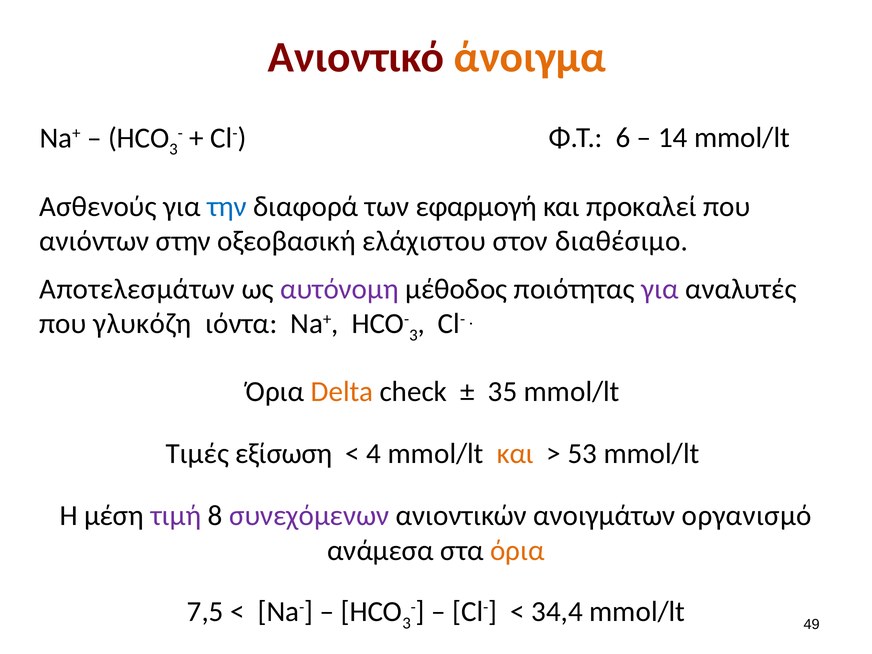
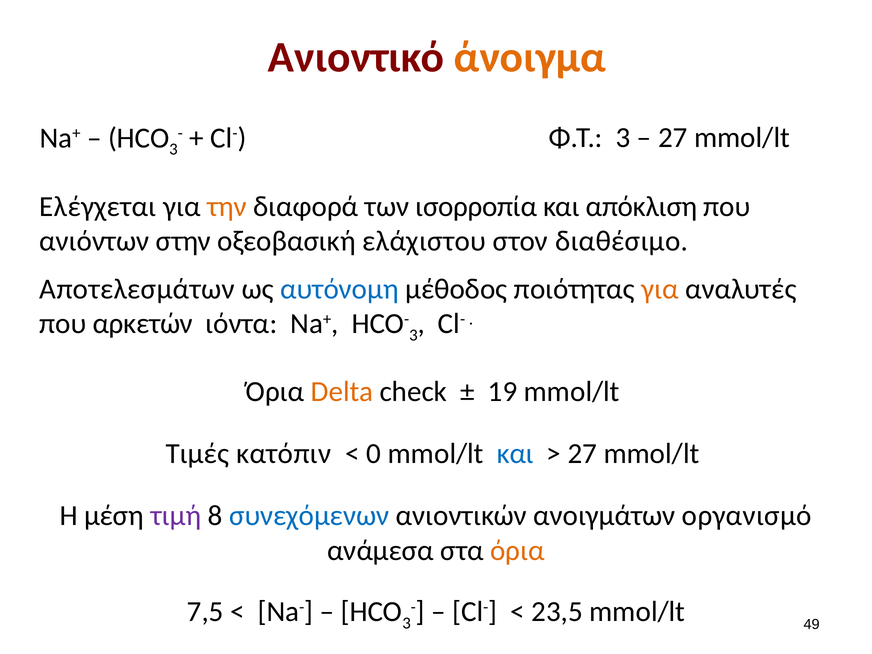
Φ.Τ 6: 6 -> 3
14 at (673, 138): 14 -> 27
Ασθενούς: Ασθενούς -> Ελέγχεται
την colour: blue -> orange
εφαρμογή: εφαρμογή -> ισορροπία
προκαλεί: προκαλεί -> απόκλιση
αυτόνομη colour: purple -> blue
για at (660, 289) colour: purple -> orange
γλυκόζη: γλυκόζη -> αρκετών
35: 35 -> 19
εξίσωση: εξίσωση -> κατόπιν
4: 4 -> 0
και at (515, 454) colour: orange -> blue
53 at (582, 454): 53 -> 27
συνεχόμενων colour: purple -> blue
34,4: 34,4 -> 23,5
